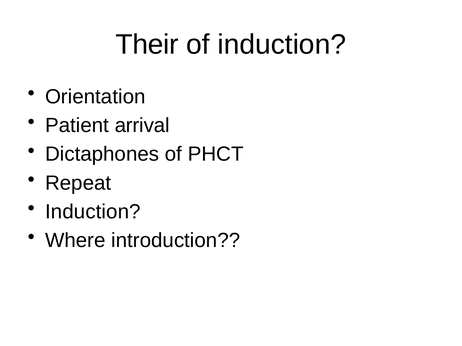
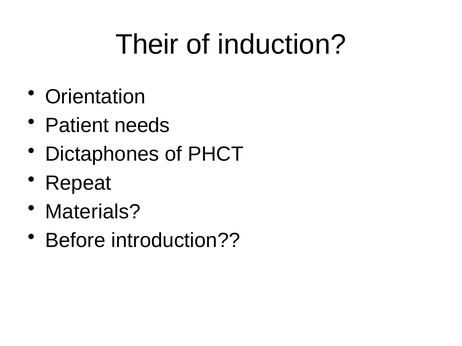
arrival: arrival -> needs
Induction at (93, 212): Induction -> Materials
Where: Where -> Before
